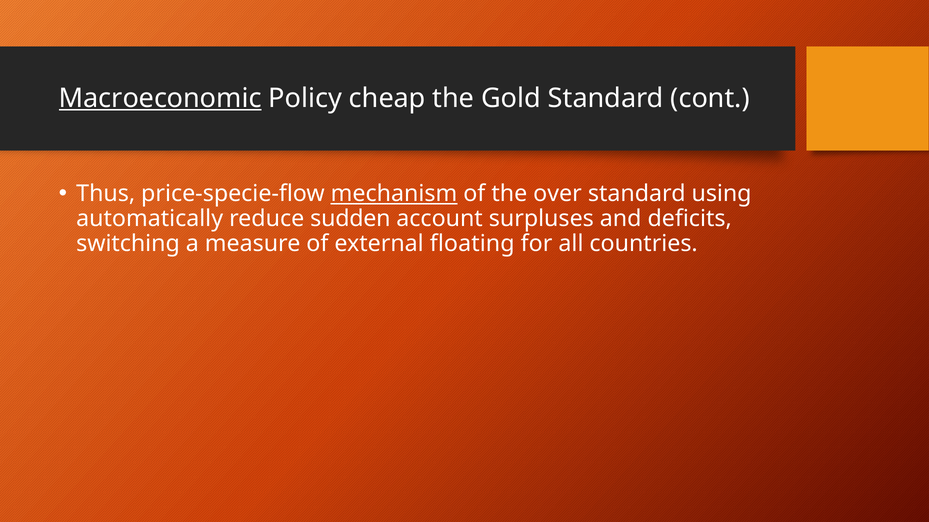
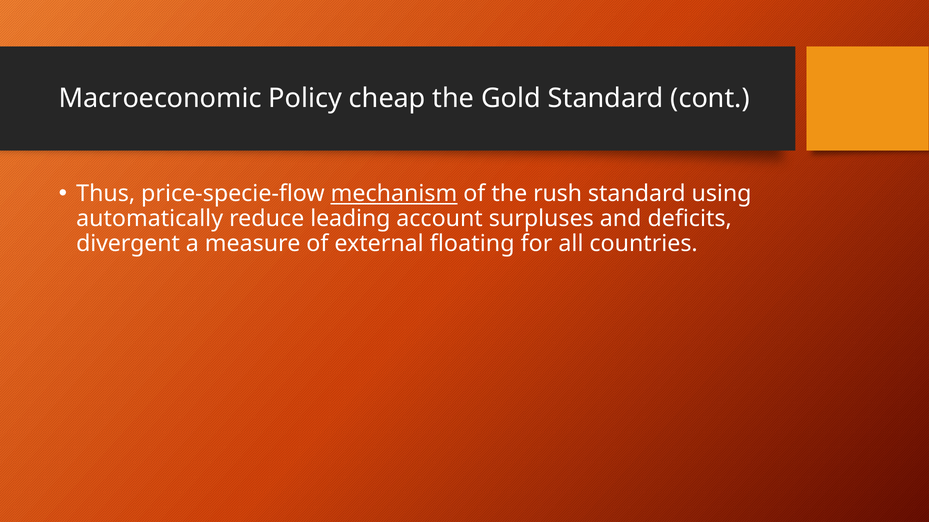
Macroeconomic underline: present -> none
over: over -> rush
sudden: sudden -> leading
switching: switching -> divergent
